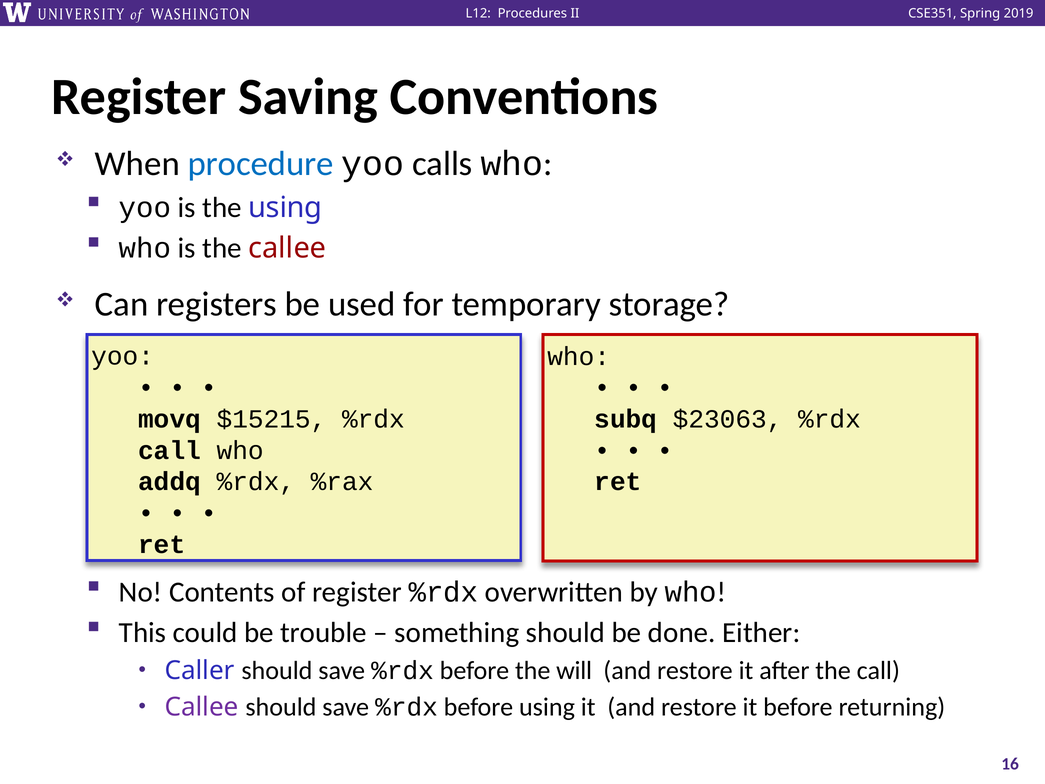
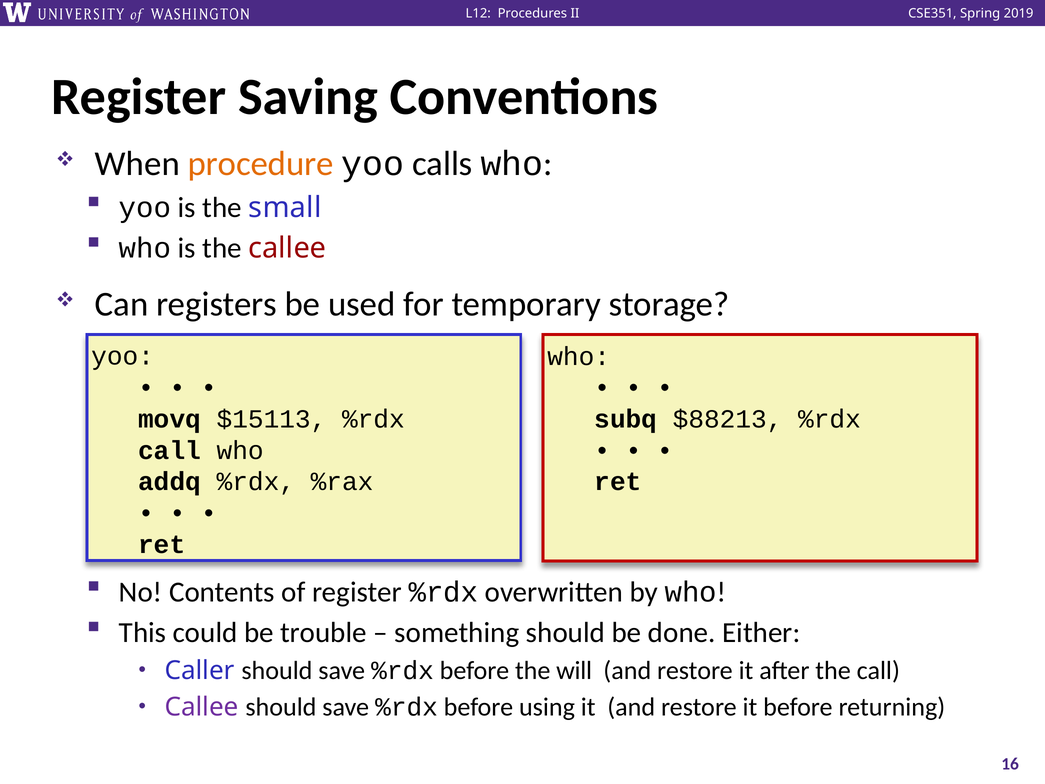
procedure colour: blue -> orange
the using: using -> small
$15215: $15215 -> $15113
$23063: $23063 -> $88213
